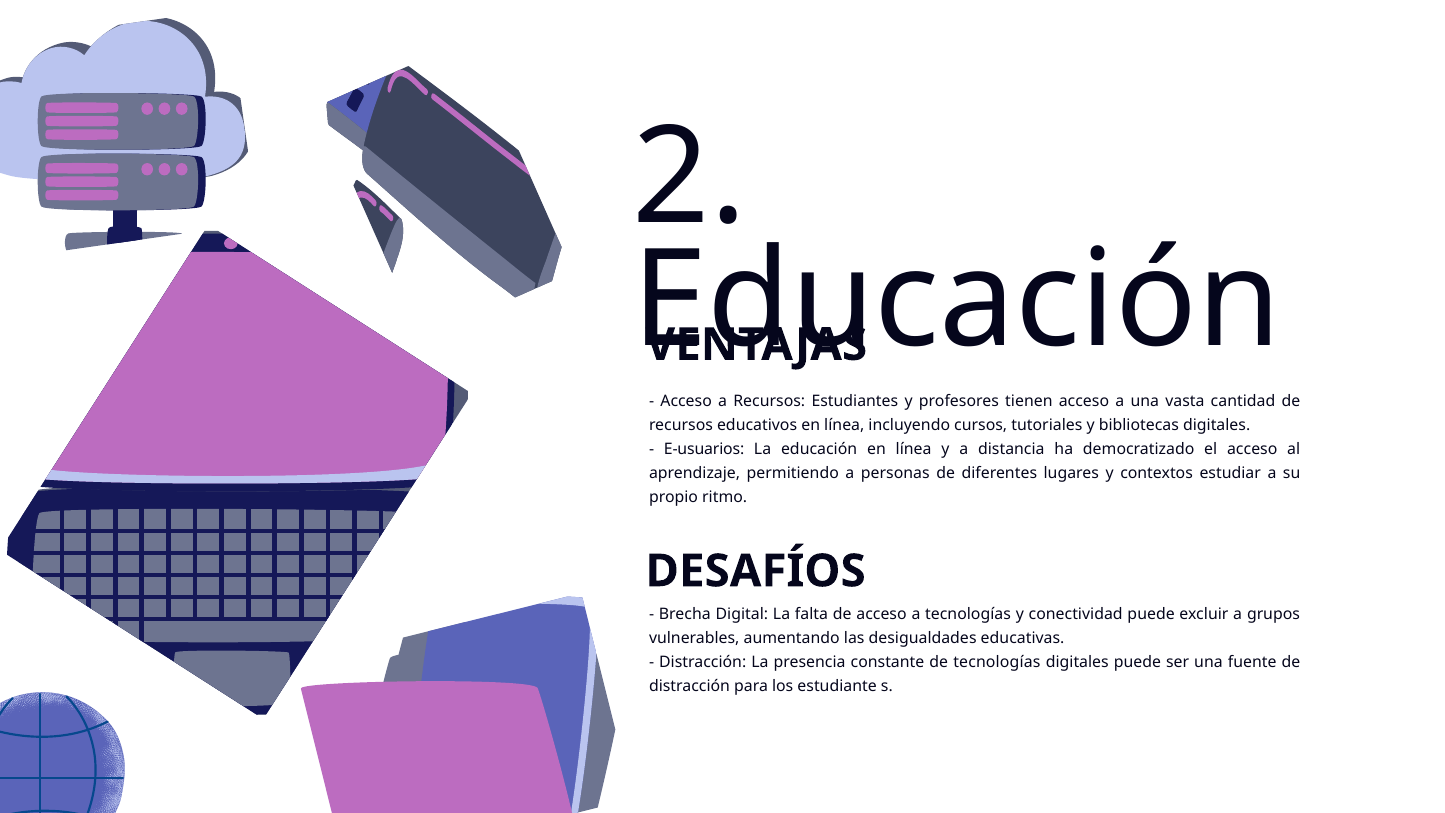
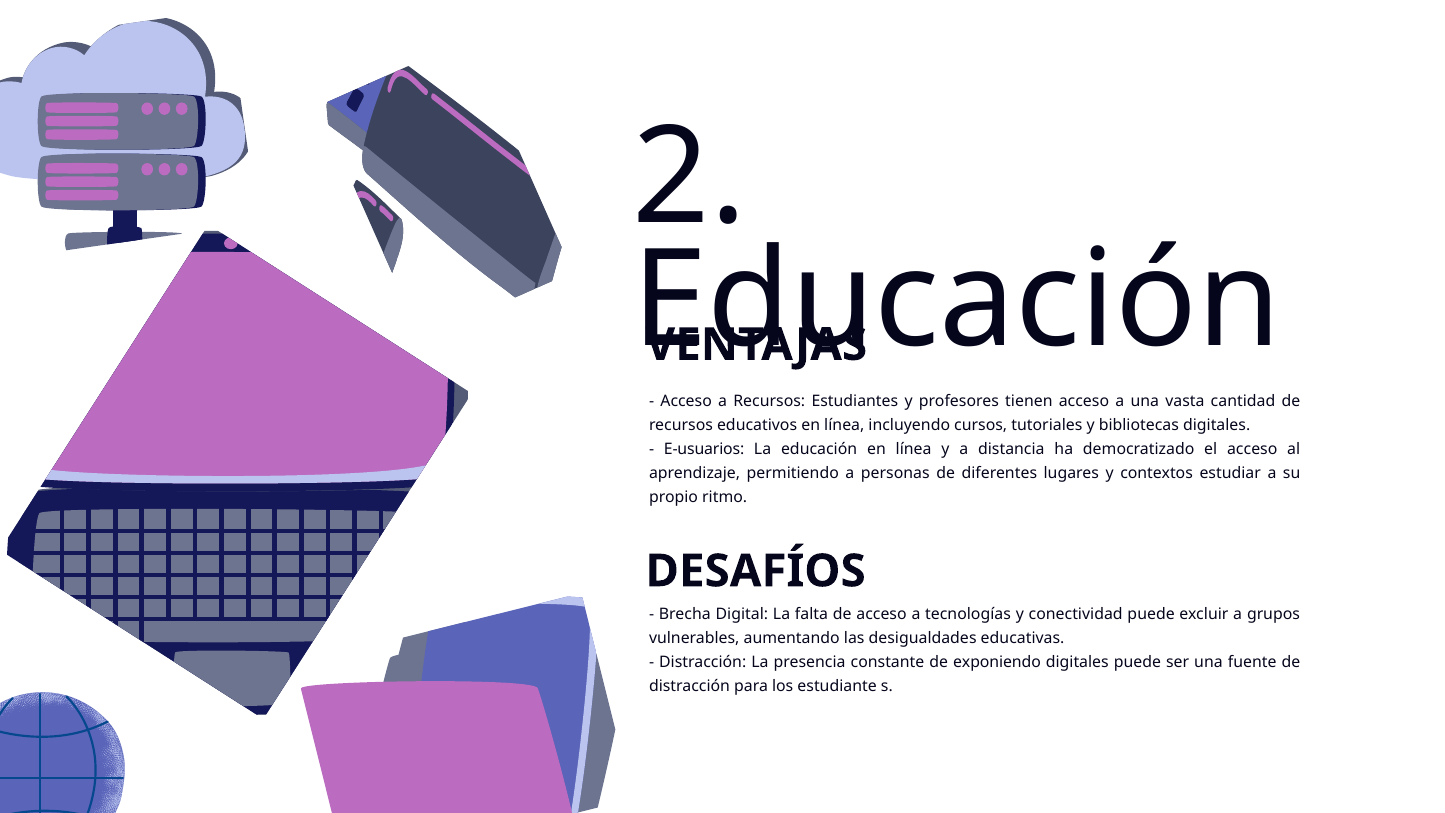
de tecnologías: tecnologías -> exponiendo
